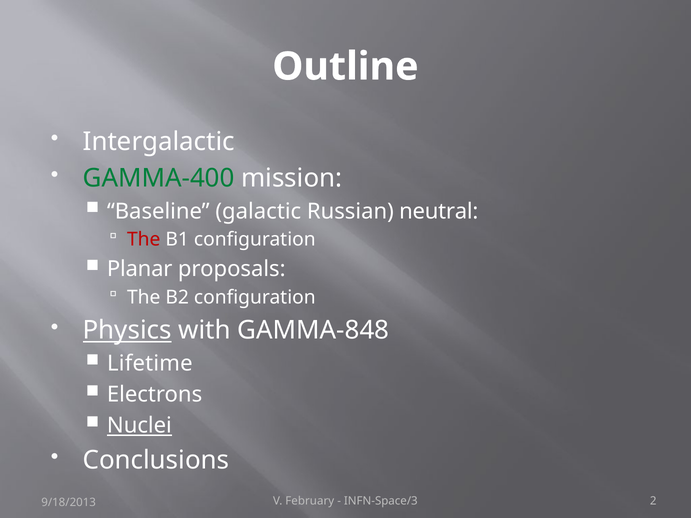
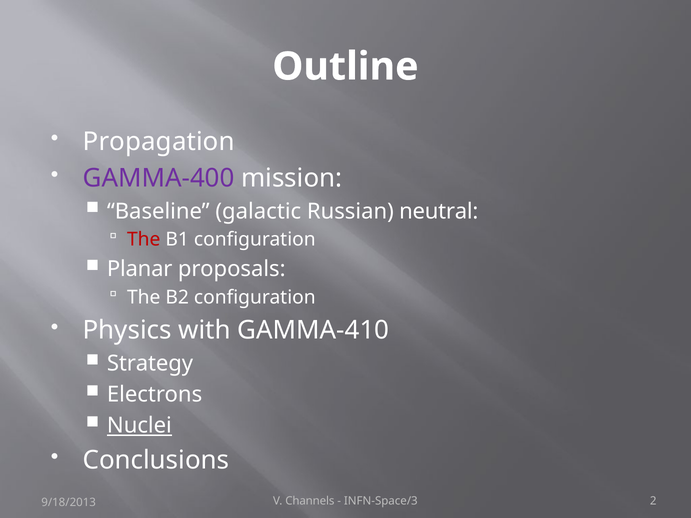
Intergalactic: Intergalactic -> Propagation
GAMMA-400 colour: green -> purple
Physics underline: present -> none
GAMMA-848: GAMMA-848 -> GAMMA-410
Lifetime: Lifetime -> Strategy
February: February -> Channels
